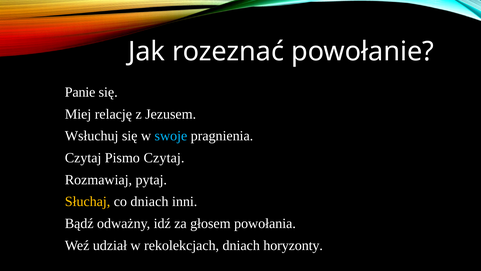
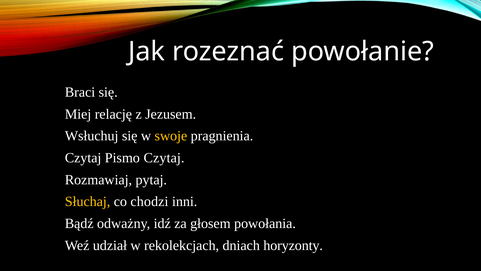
Panie: Panie -> Braci
swoje colour: light blue -> yellow
co dniach: dniach -> chodzi
